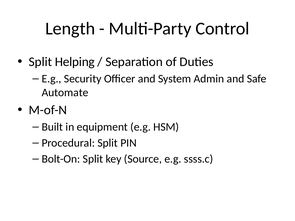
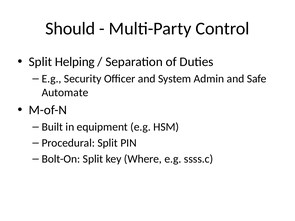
Length: Length -> Should
Source: Source -> Where
